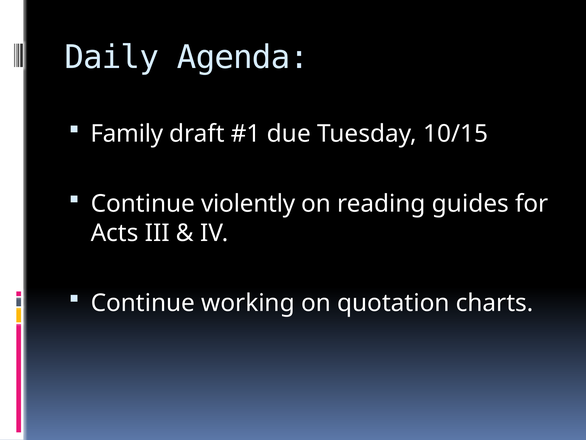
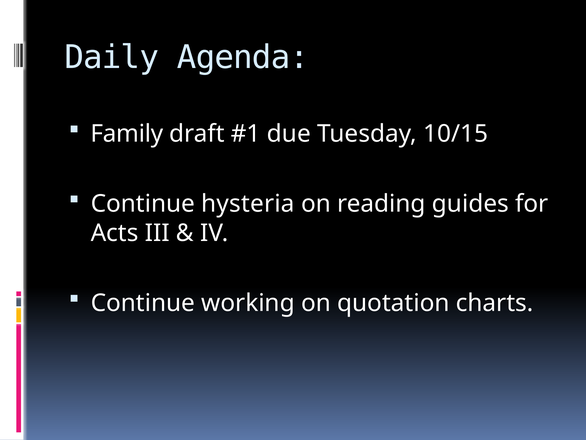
violently: violently -> hysteria
